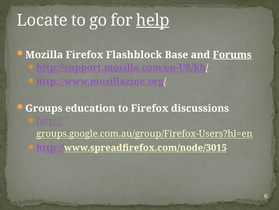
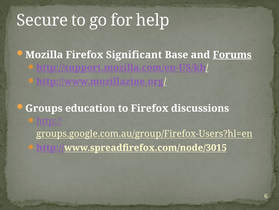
Locate: Locate -> Secure
help underline: present -> none
Flashblock: Flashblock -> Significant
